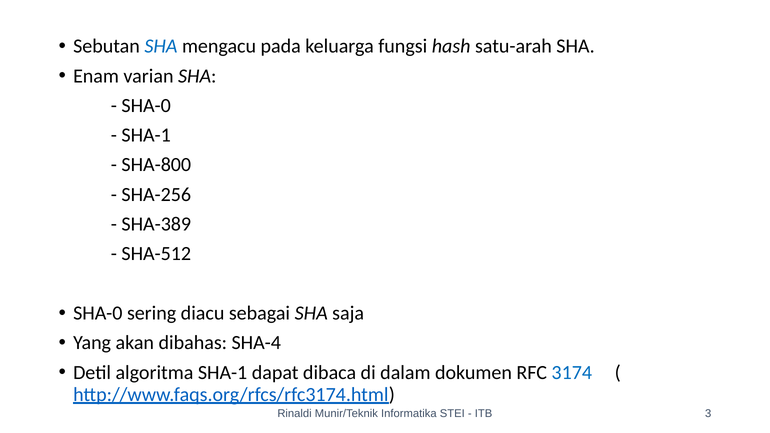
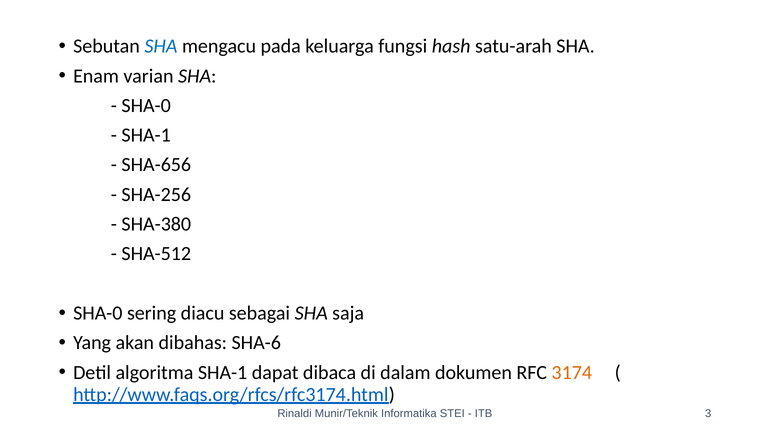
SHA-800: SHA-800 -> SHA-656
SHA-389: SHA-389 -> SHA-380
SHA-4: SHA-4 -> SHA-6
3174 colour: blue -> orange
